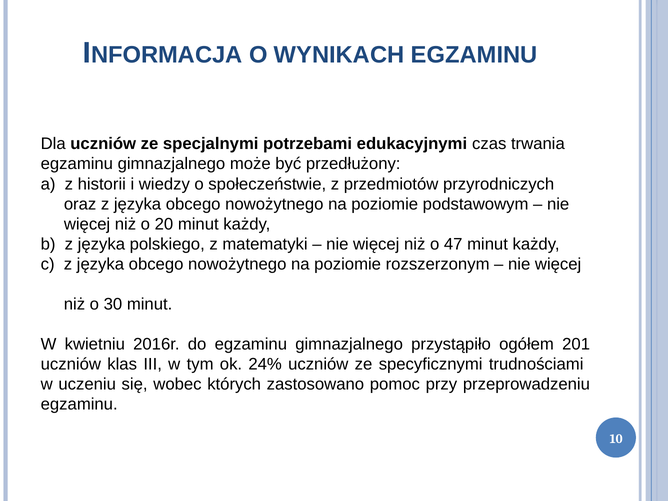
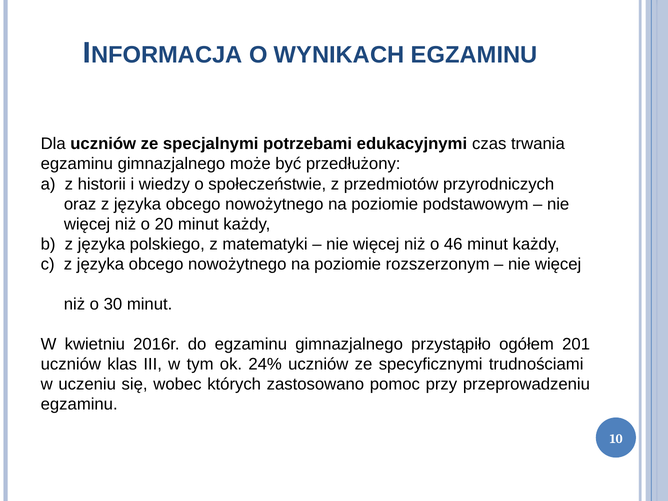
47: 47 -> 46
